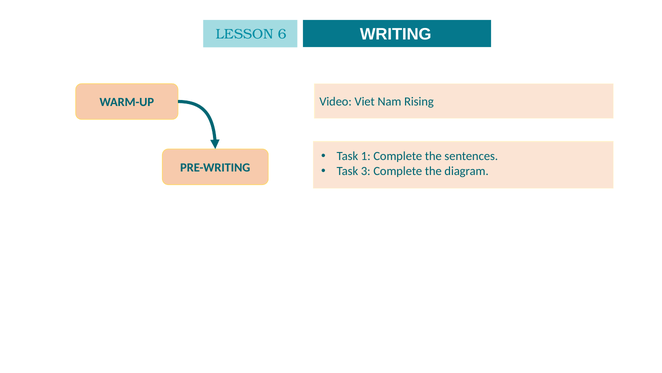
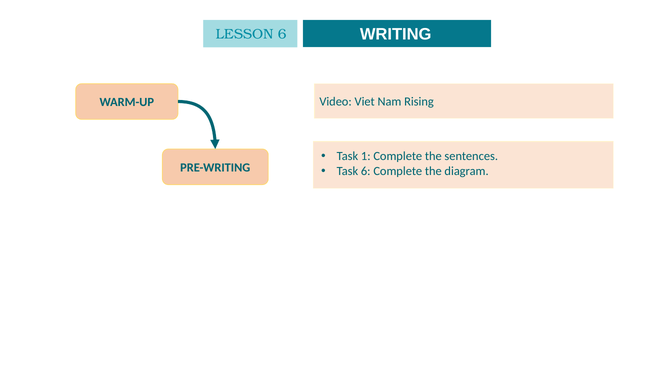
Task 3: 3 -> 6
